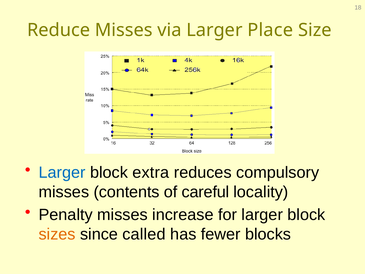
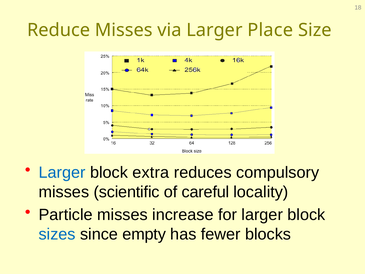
contents: contents -> scientific
Penalty: Penalty -> Particle
sizes colour: orange -> blue
called: called -> empty
